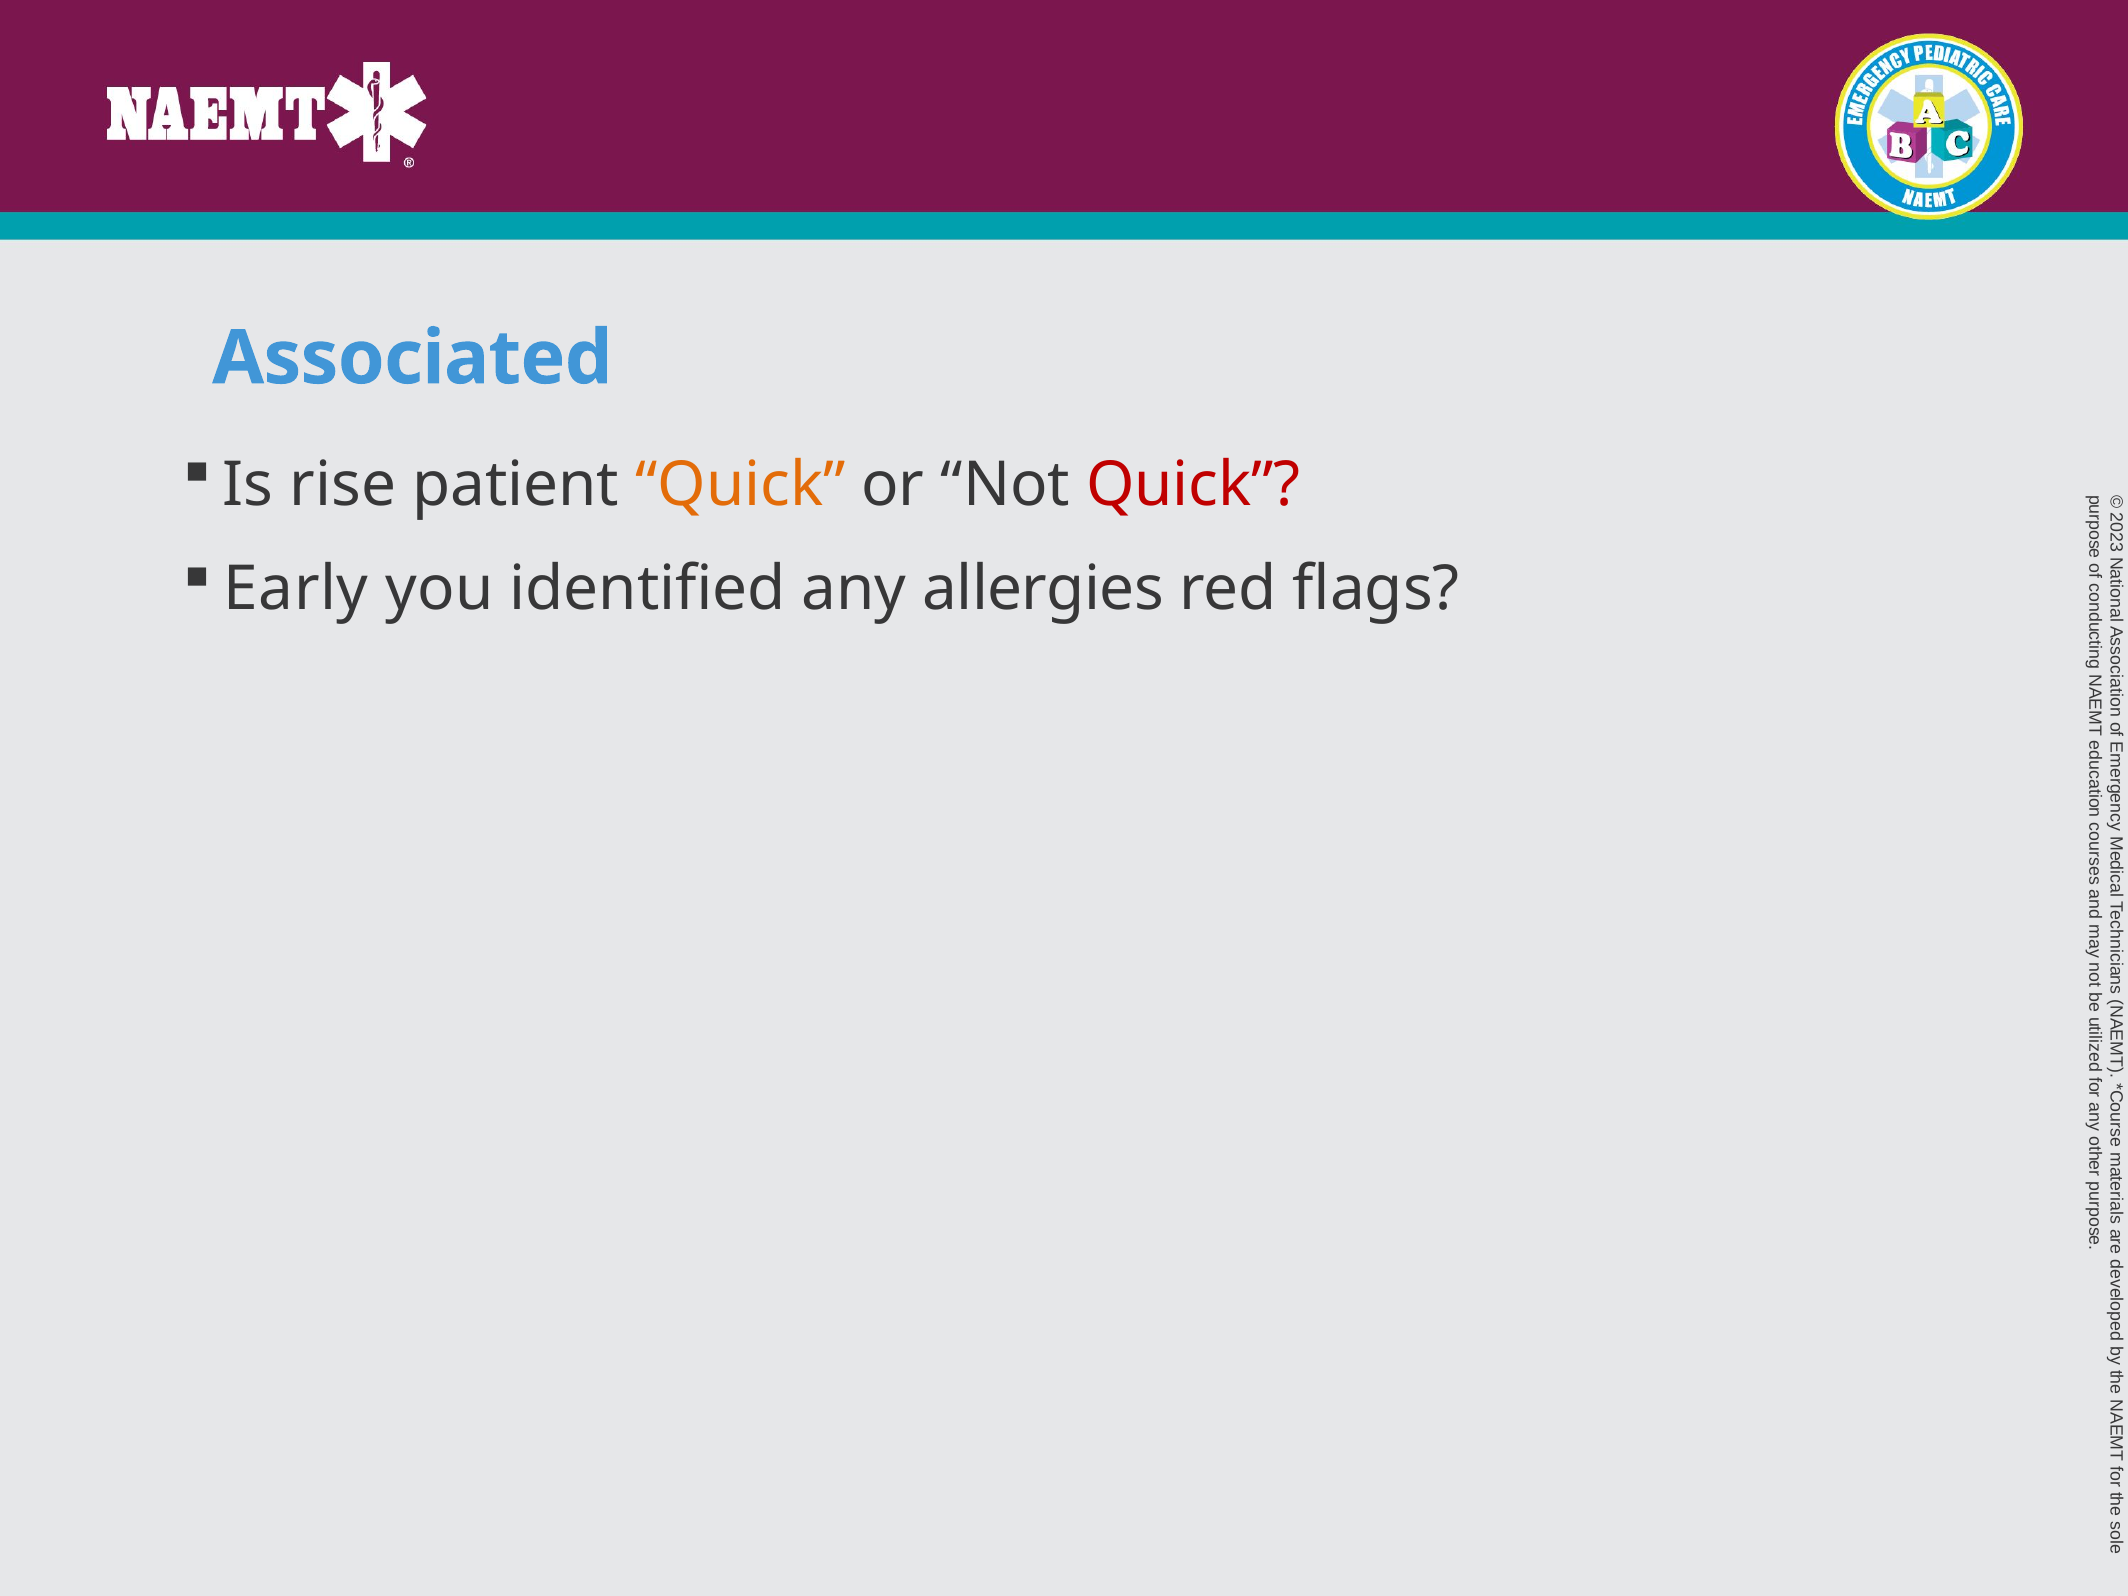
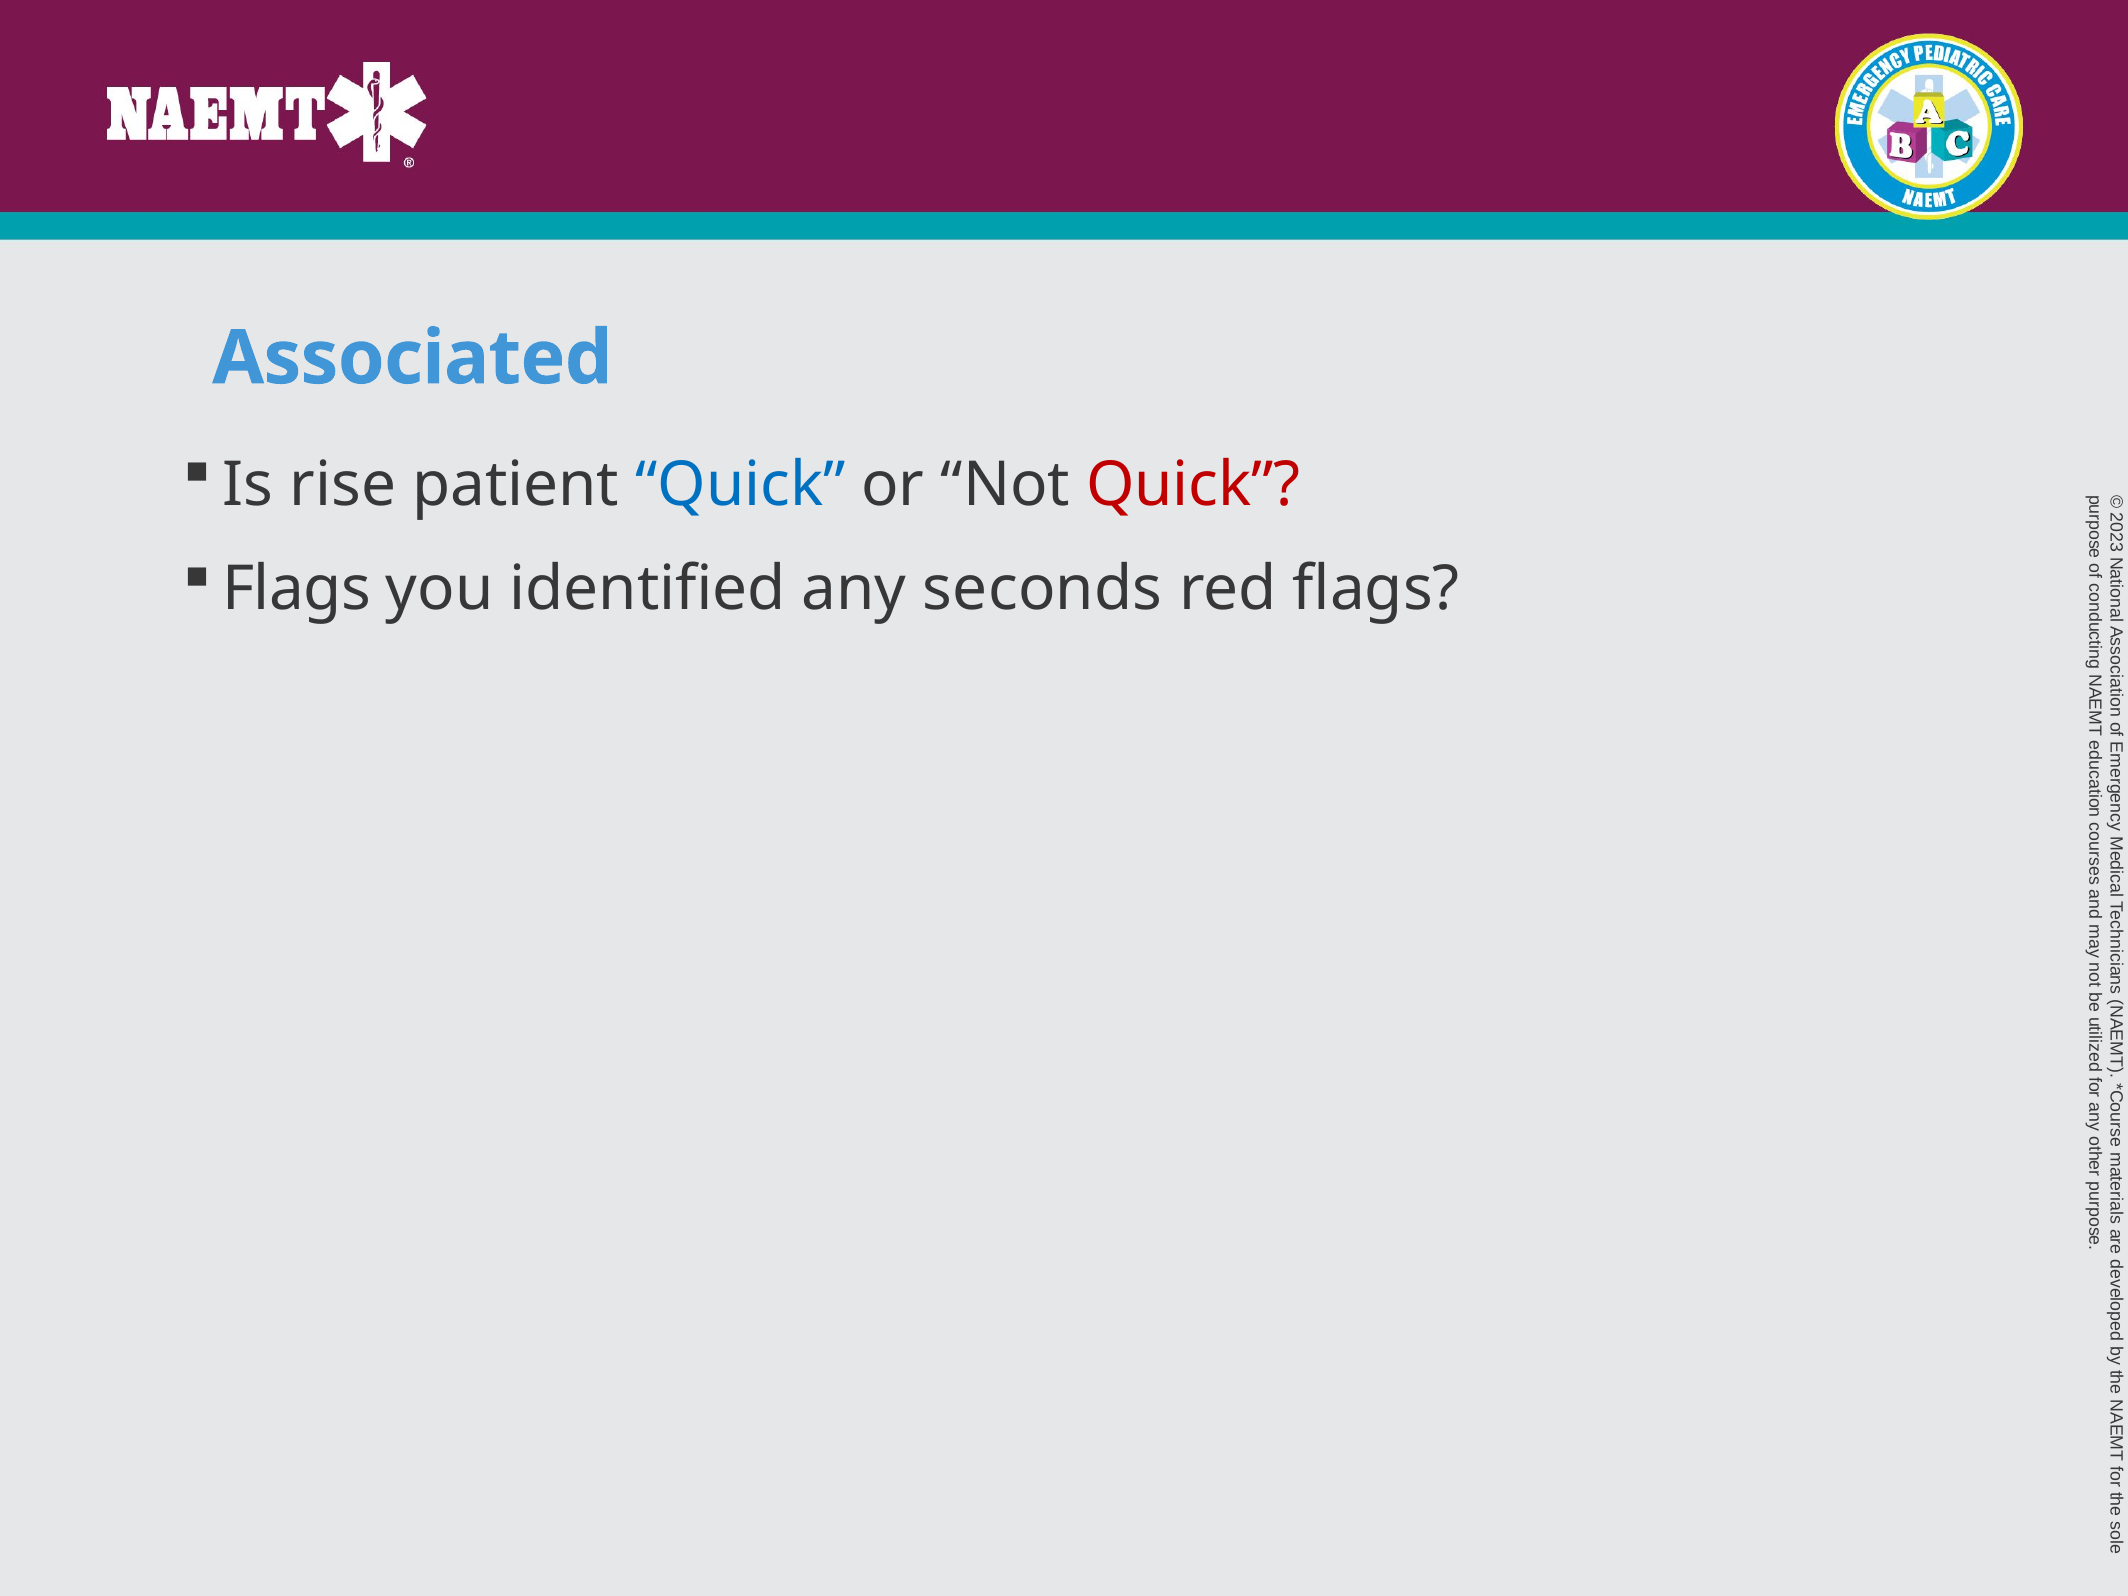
Quick at (740, 485) colour: orange -> blue
Early at (296, 589): Early -> Flags
allergies: allergies -> seconds
